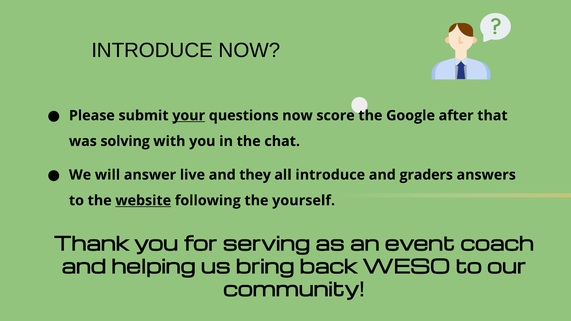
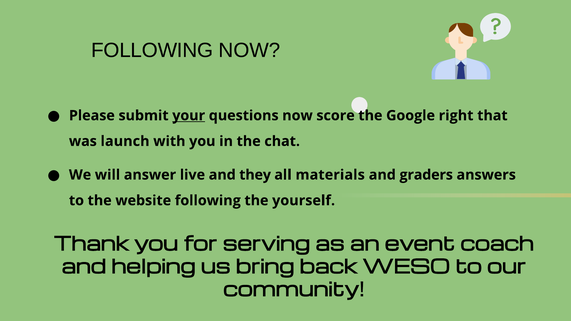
INTRODUCE at (152, 50): INTRODUCE -> FOLLOWING
after: after -> right
solving: solving -> launch
all introduce: introduce -> materials
website underline: present -> none
